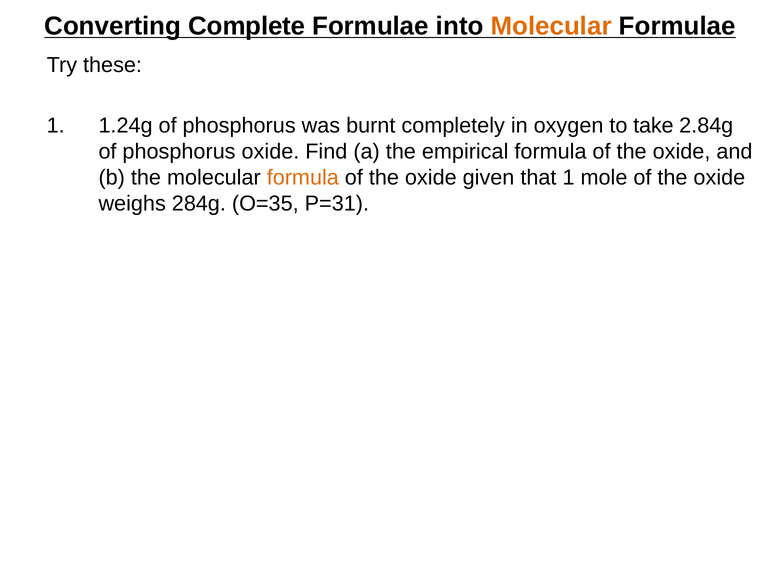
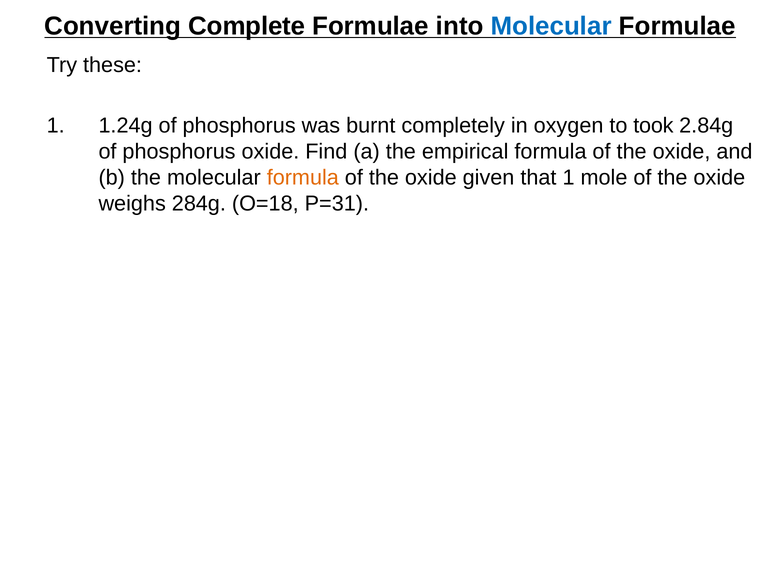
Molecular at (551, 26) colour: orange -> blue
take: take -> took
O=35: O=35 -> O=18
